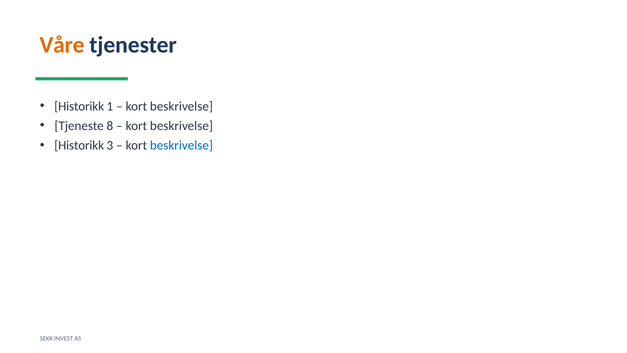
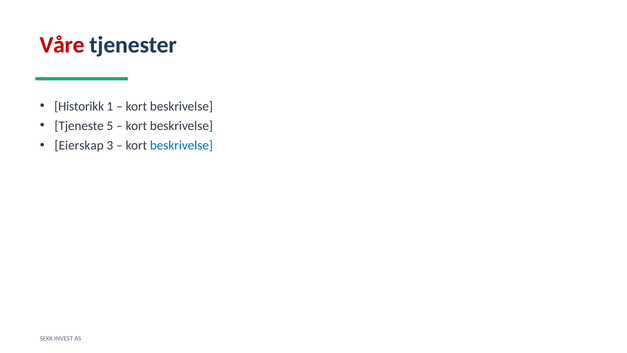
Våre colour: orange -> red
8: 8 -> 5
Historikk at (79, 145): Historikk -> Eierskap
